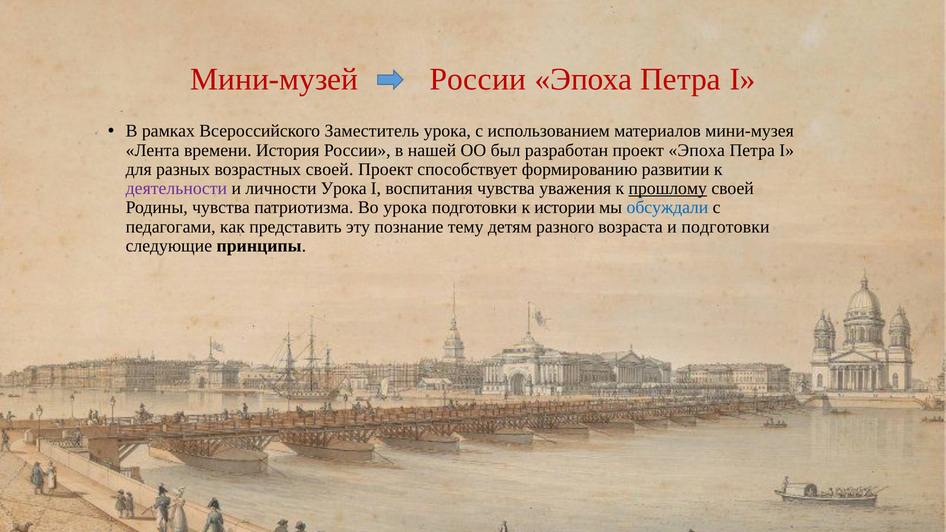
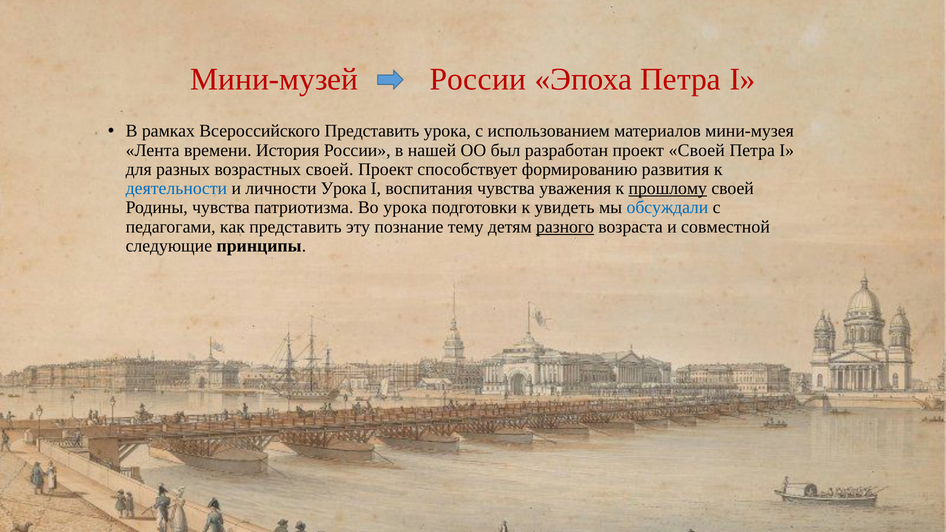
Всероссийского Заместитель: Заместитель -> Представить
проект Эпоха: Эпоха -> Своей
развитии: развитии -> развития
деятельности colour: purple -> blue
истории: истории -> увидеть
разного underline: none -> present
и подготовки: подготовки -> совместной
